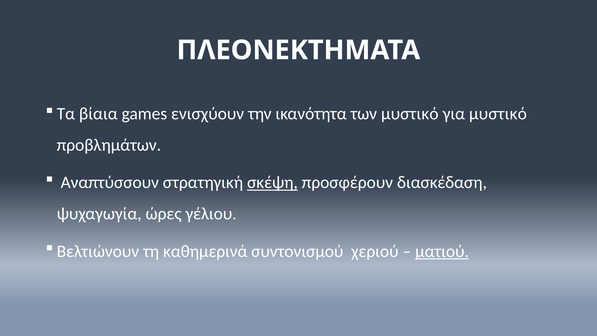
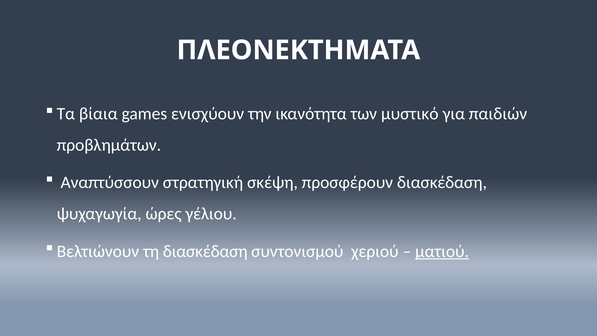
για μυστικό: μυστικό -> παιδιών
σκέψη underline: present -> none
τη καθημερινά: καθημερινά -> διασκέδαση
